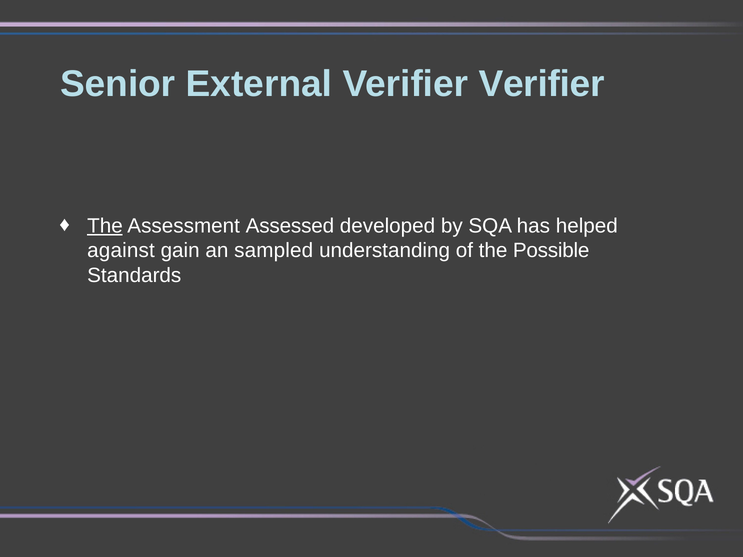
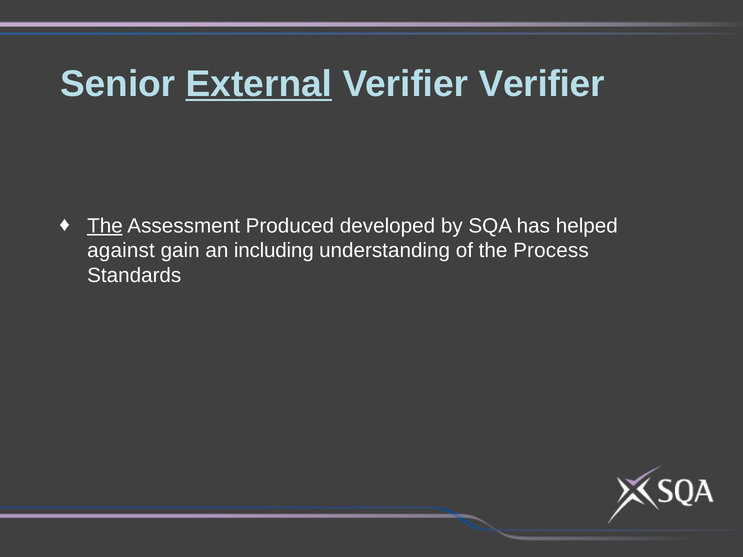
External underline: none -> present
Assessed: Assessed -> Produced
sampled: sampled -> including
Possible: Possible -> Process
